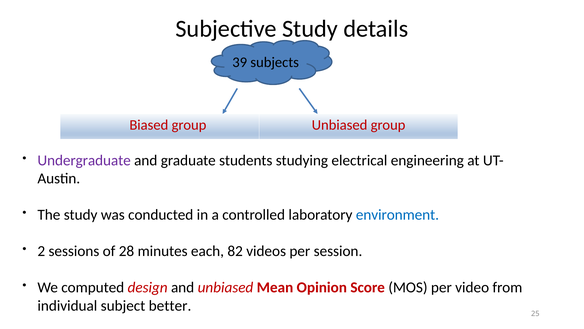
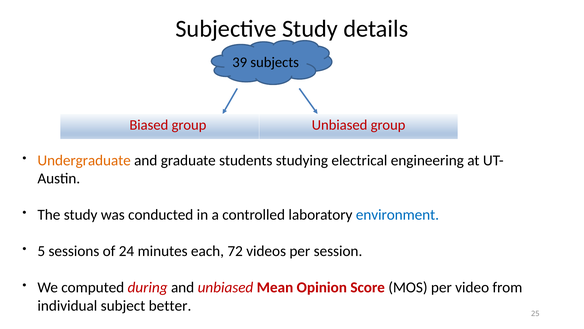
Undergraduate colour: purple -> orange
2: 2 -> 5
28: 28 -> 24
82: 82 -> 72
design: design -> during
